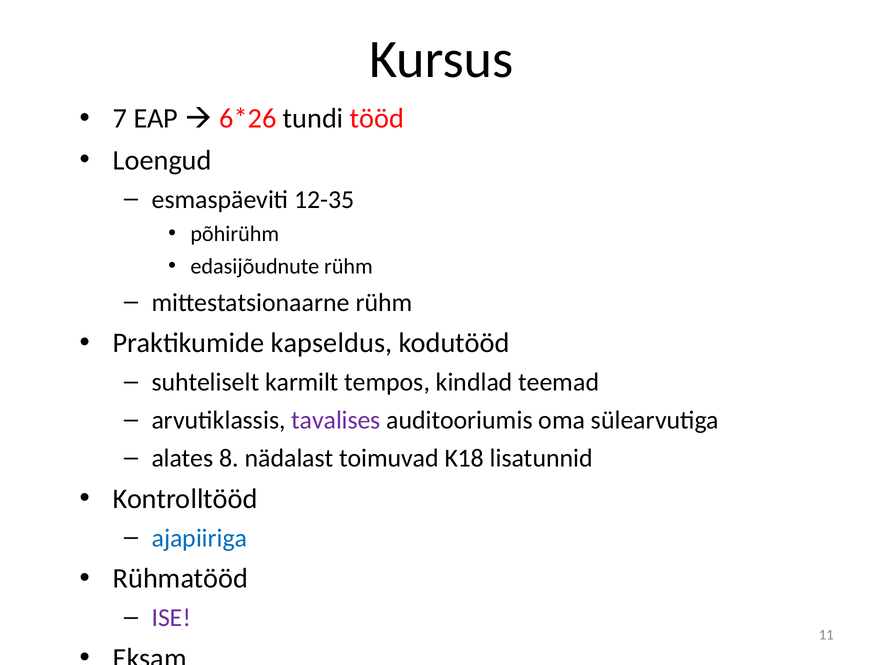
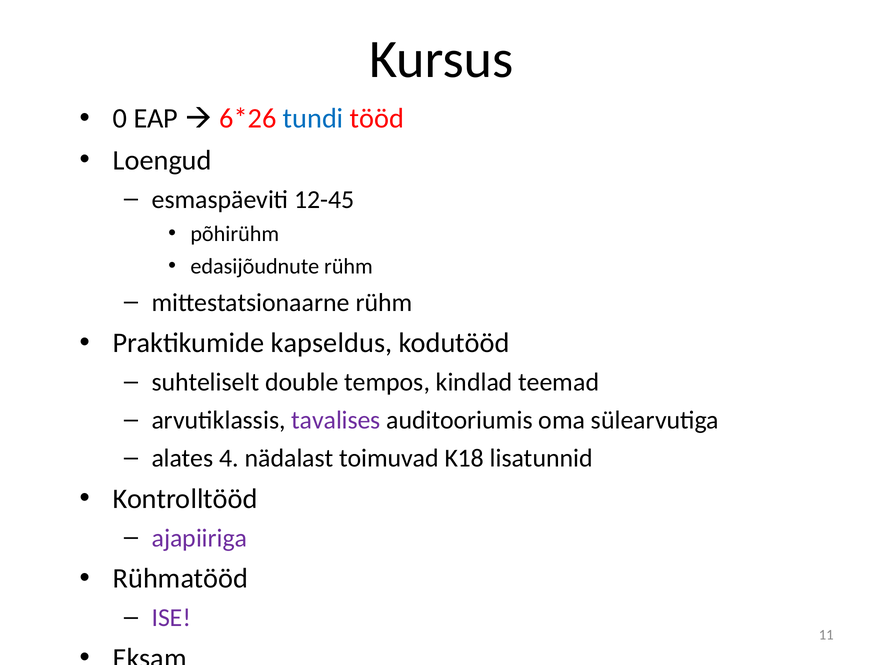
7: 7 -> 0
tundi colour: black -> blue
12-35: 12-35 -> 12-45
karmilt: karmilt -> double
8: 8 -> 4
ajapiiriga colour: blue -> purple
